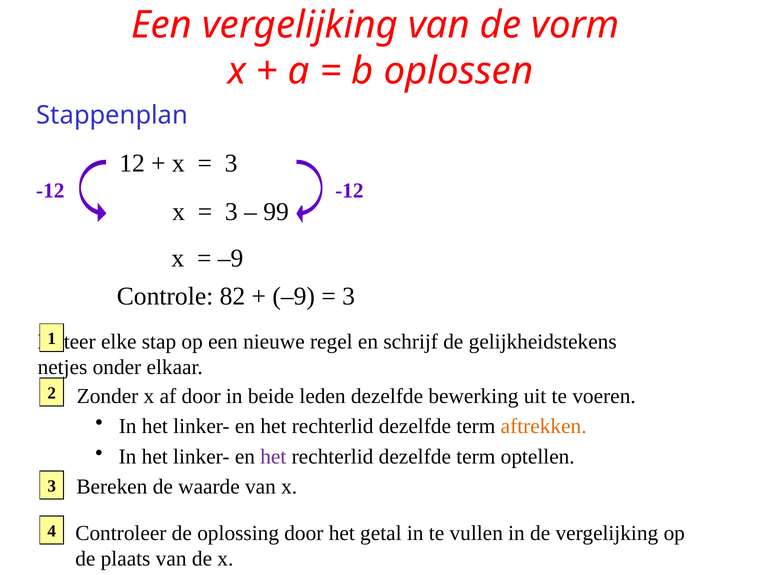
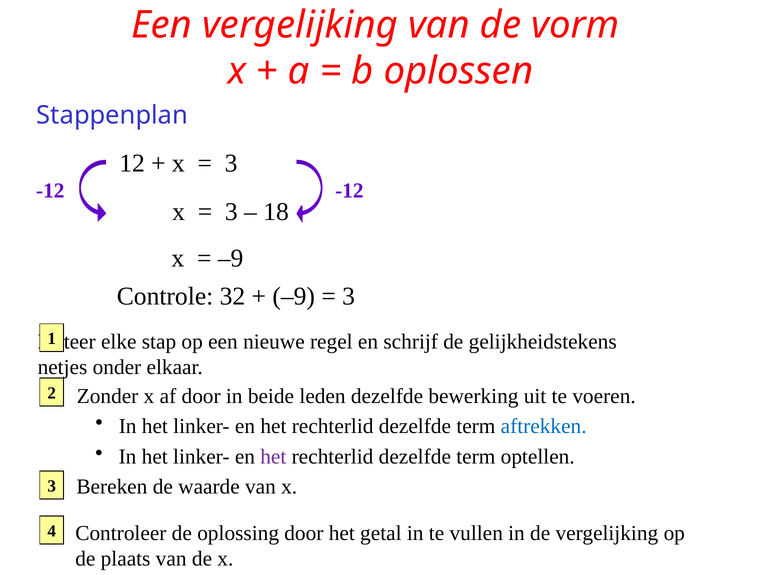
99: 99 -> 18
82: 82 -> 32
aftrekken colour: orange -> blue
